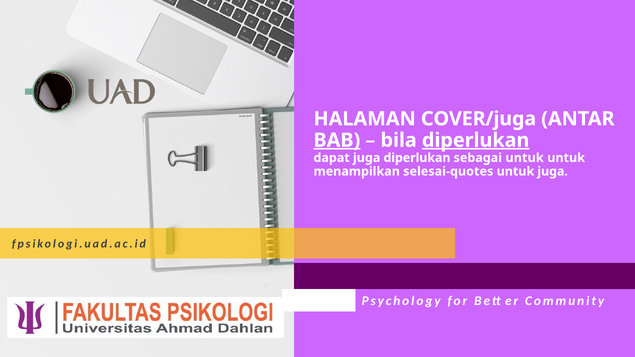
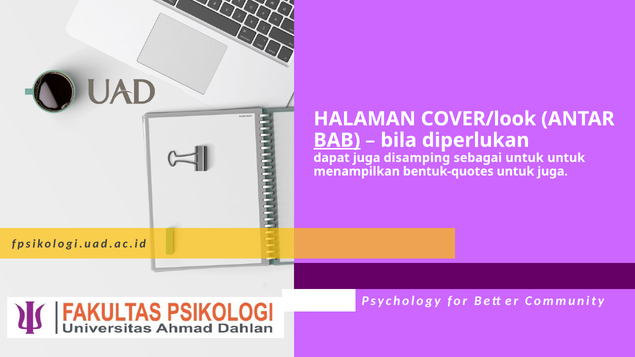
COVER/juga: COVER/juga -> COVER/look
diperlukan at (476, 140) underline: present -> none
juga diperlukan: diperlukan -> disamping
selesai-quotes: selesai-quotes -> bentuk-quotes
